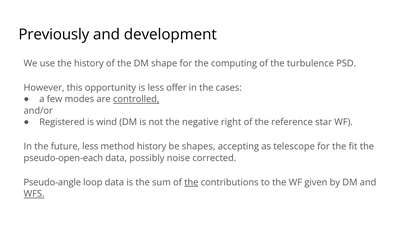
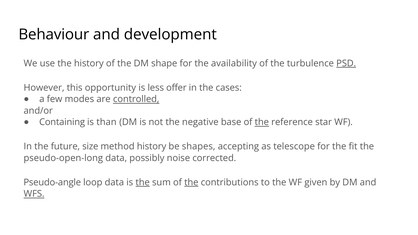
Previously: Previously -> Behaviour
computing: computing -> availability
PSD underline: none -> present
Registered: Registered -> Containing
wind: wind -> than
right: right -> base
the at (262, 122) underline: none -> present
future less: less -> size
pseudo-open-each: pseudo-open-each -> pseudo-open-long
the at (143, 183) underline: none -> present
